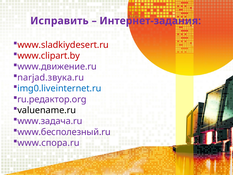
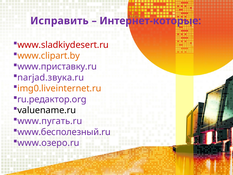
Интернет-задания: Интернет-задания -> Интернет-которые
www.clipart.by colour: red -> orange
www.движение.ru: www.движение.ru -> www.приставку.ru
img0.liveinternet.ru colour: blue -> orange
www.задача.ru: www.задача.ru -> www.пугать.ru
www.спора.ru: www.спора.ru -> www.озеро.ru
